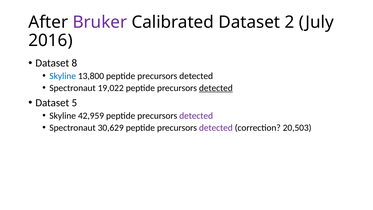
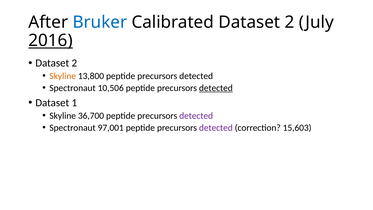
Bruker colour: purple -> blue
2016 underline: none -> present
8 at (74, 63): 8 -> 2
Skyline at (63, 76) colour: blue -> orange
19,022: 19,022 -> 10,506
5: 5 -> 1
42,959: 42,959 -> 36,700
30,629: 30,629 -> 97,001
20,503: 20,503 -> 15,603
